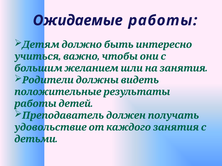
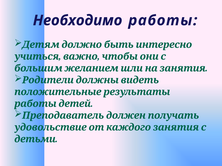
Ожидаемые: Ожидаемые -> Необходимо
